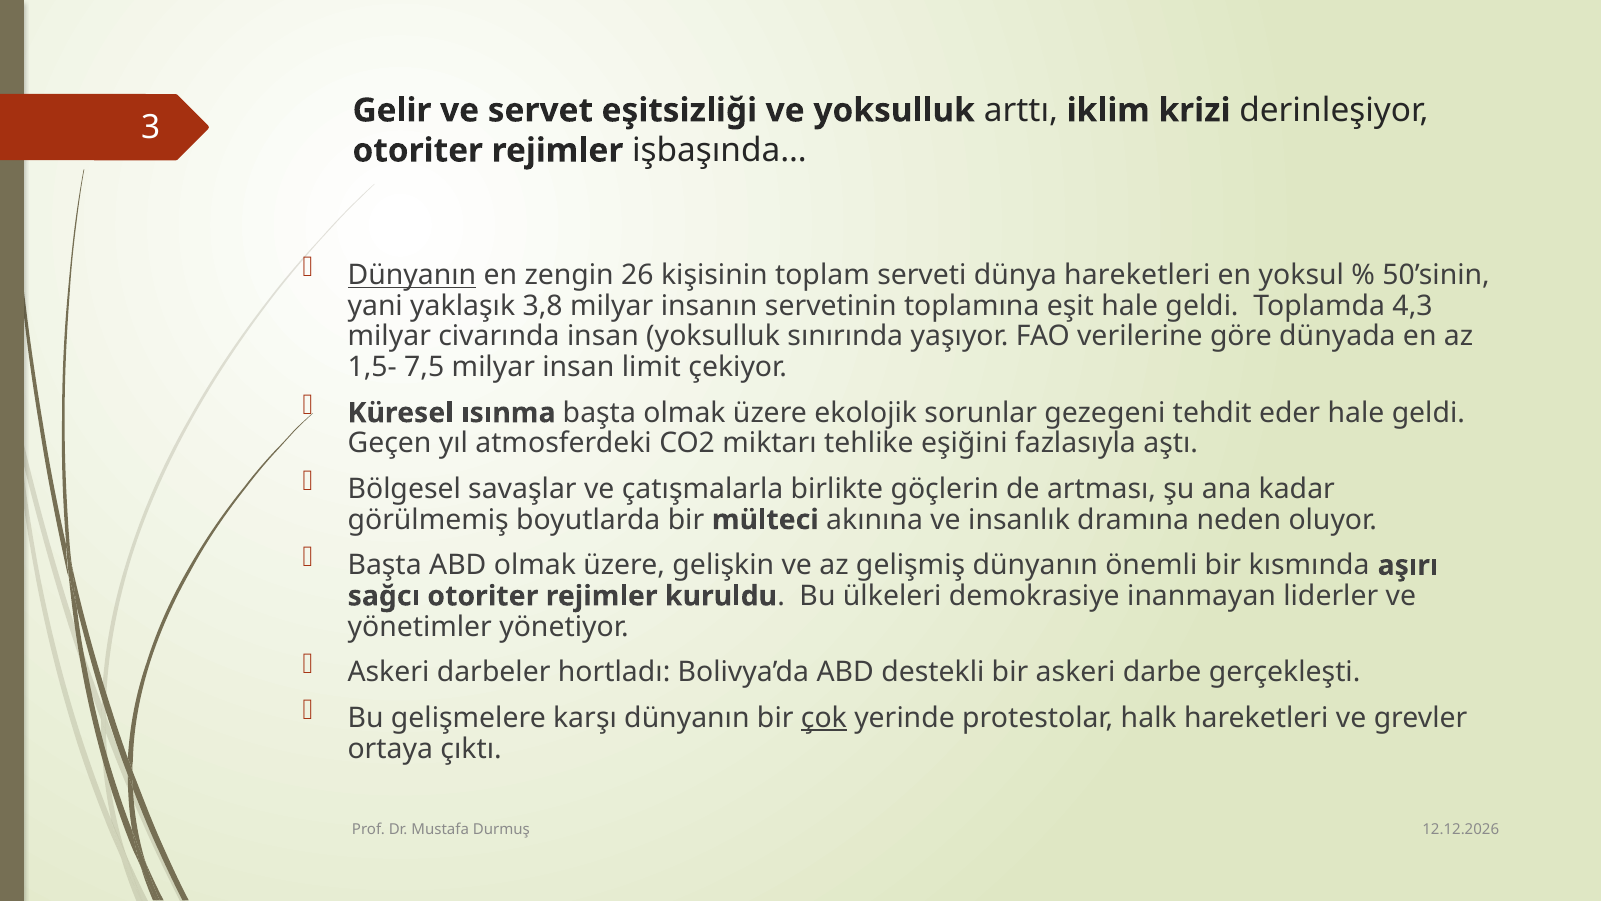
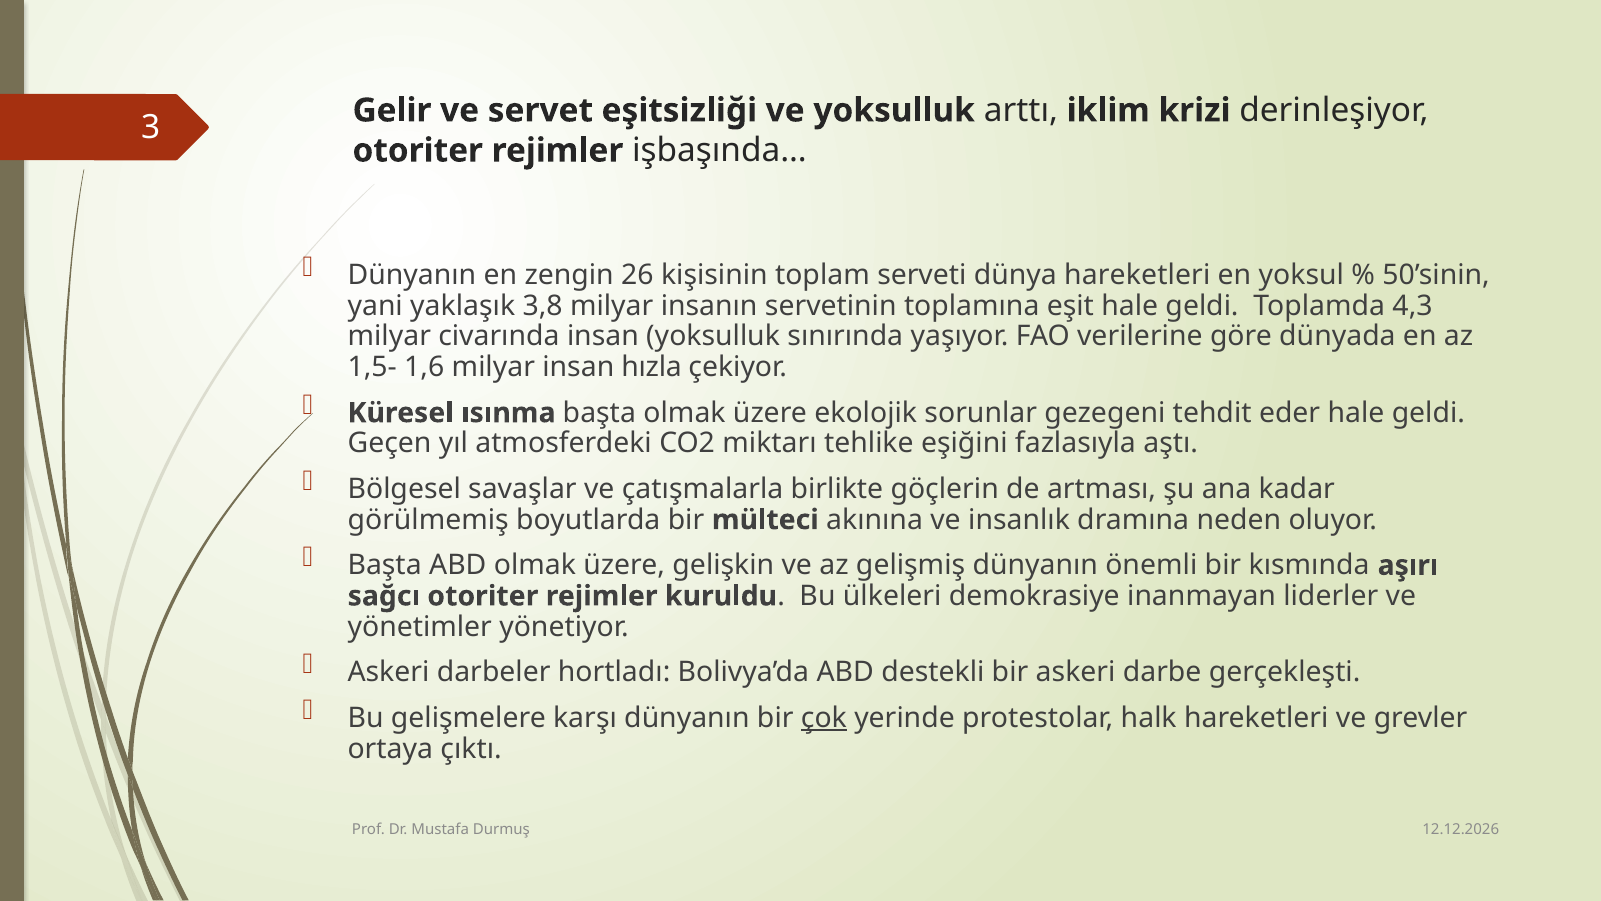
Dünyanın at (412, 275) underline: present -> none
7,5: 7,5 -> 1,6
limit: limit -> hızla
